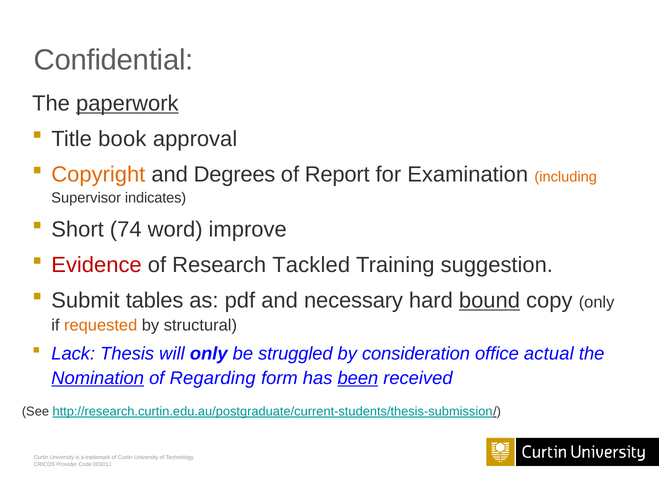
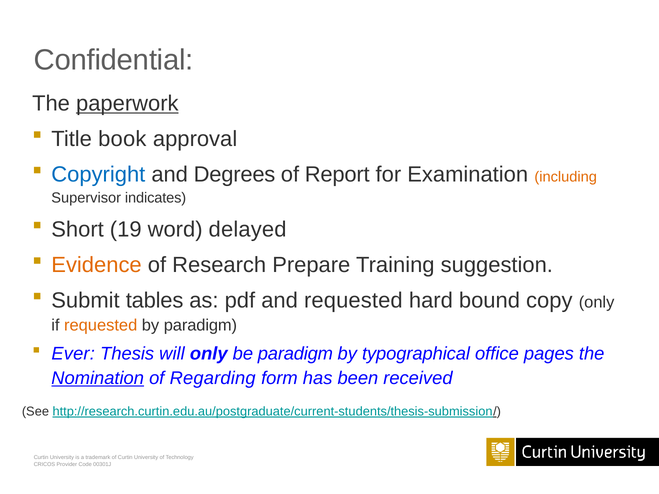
Copyright colour: orange -> blue
74: 74 -> 19
improve: improve -> delayed
Evidence colour: red -> orange
Tackled: Tackled -> Prepare
and necessary: necessary -> requested
bound underline: present -> none
by structural: structural -> paradigm
Lack: Lack -> Ever
be struggled: struggled -> paradigm
consideration: consideration -> typographical
actual: actual -> pages
been underline: present -> none
